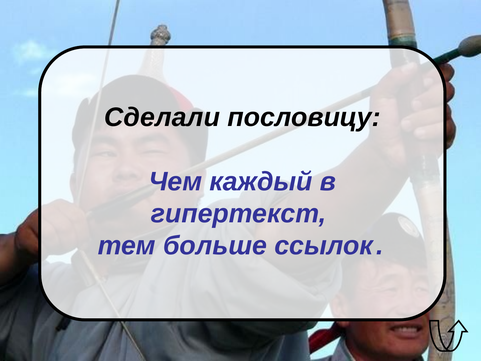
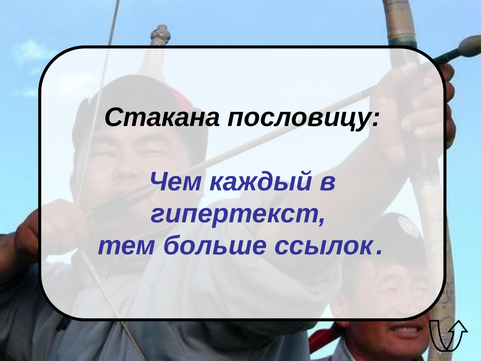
Сделали: Сделали -> Стакана
